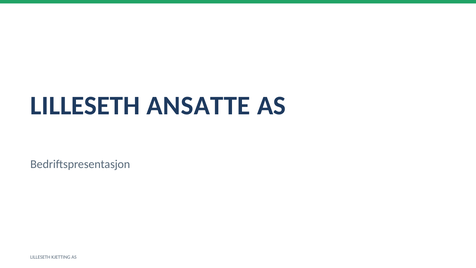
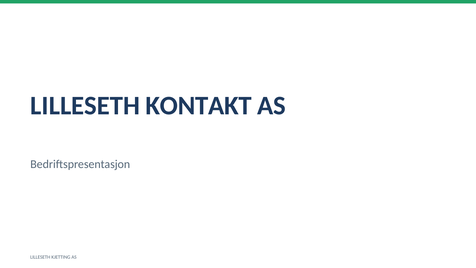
ANSATTE: ANSATTE -> KONTAKT
